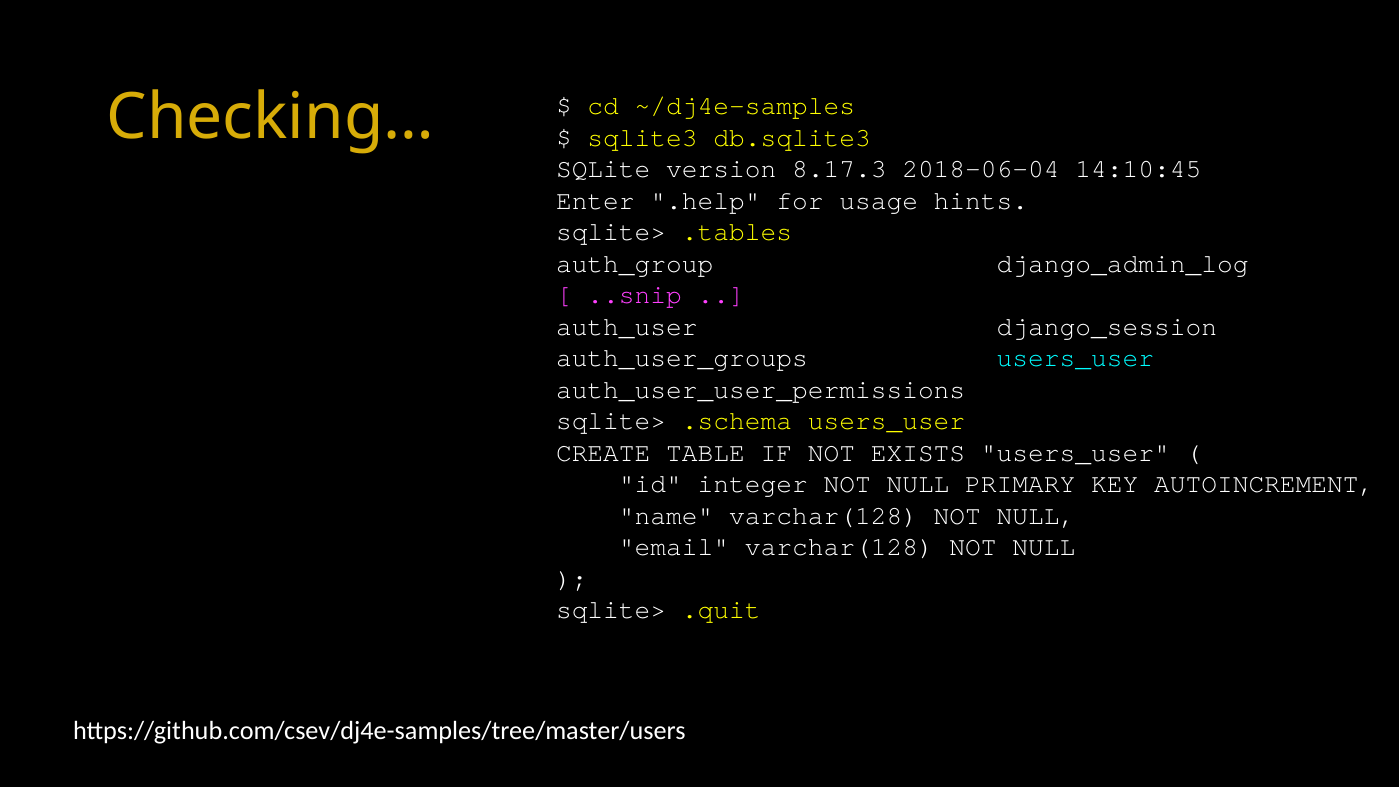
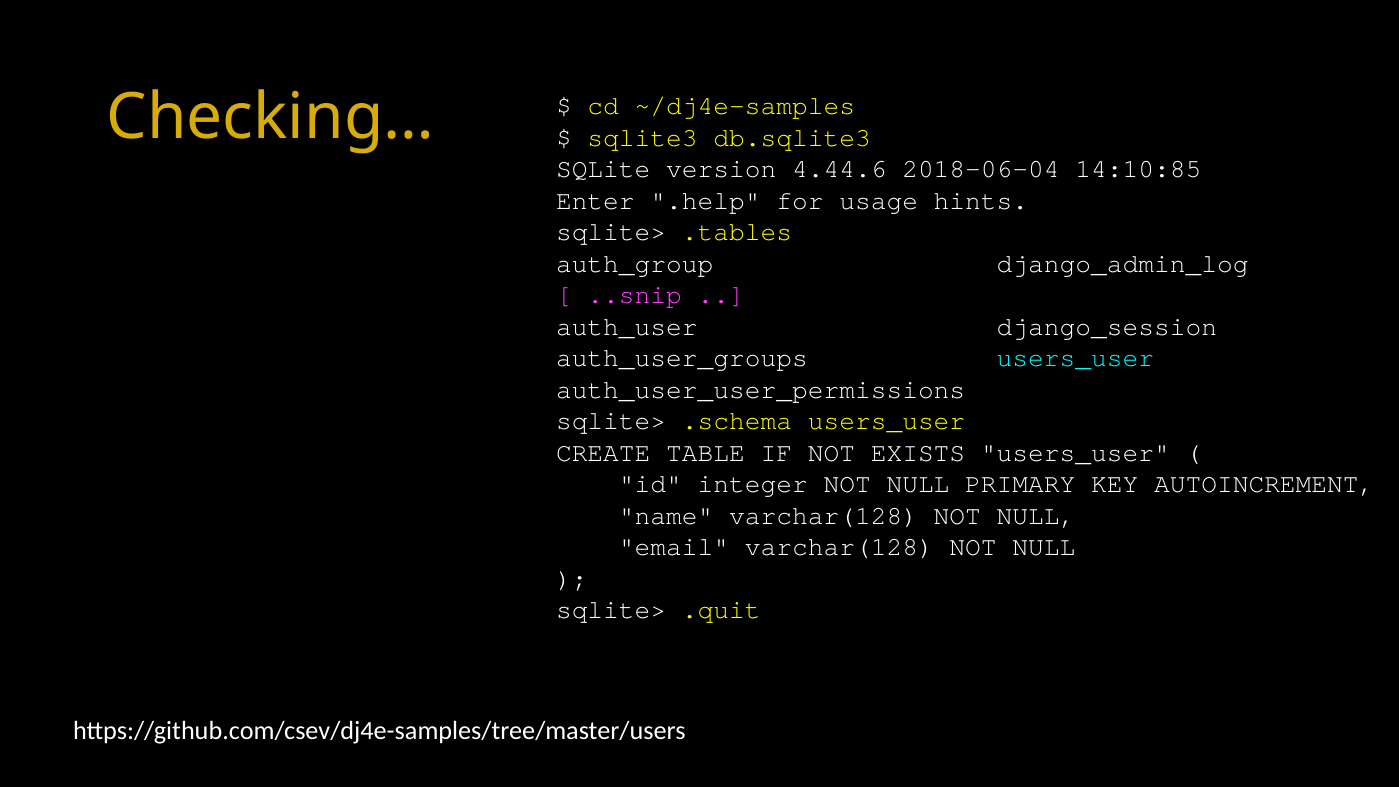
8.17.3: 8.17.3 -> 4.44.6
14:10:45: 14:10:45 -> 14:10:85
